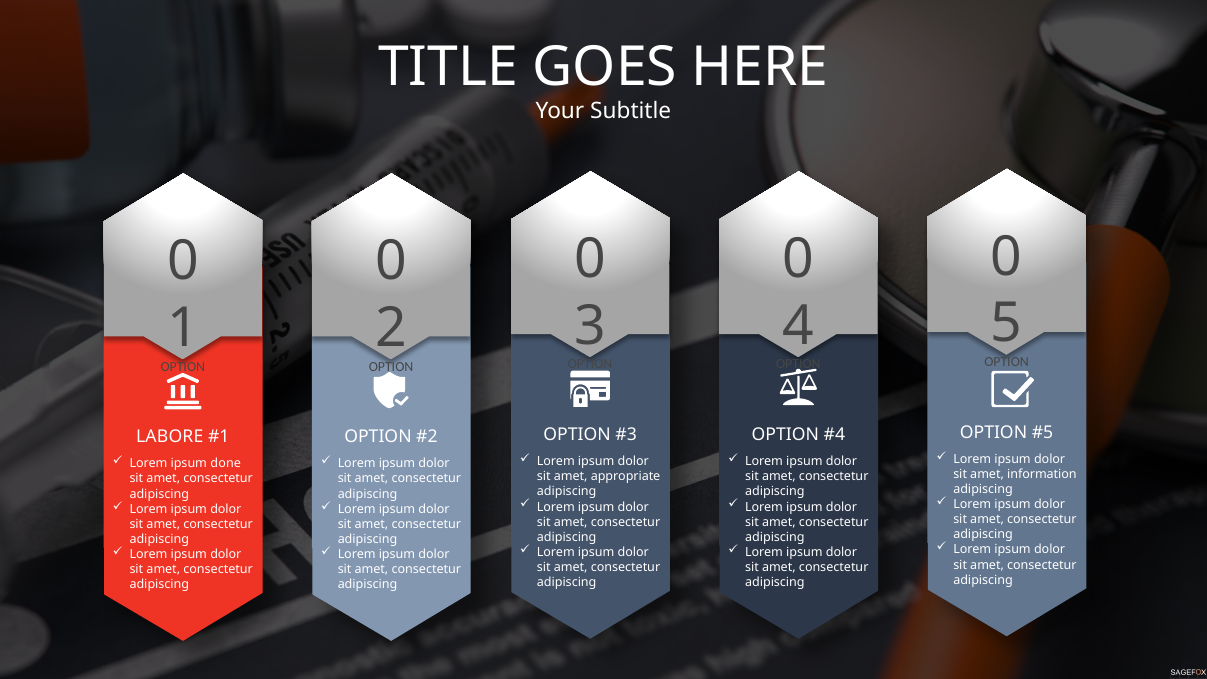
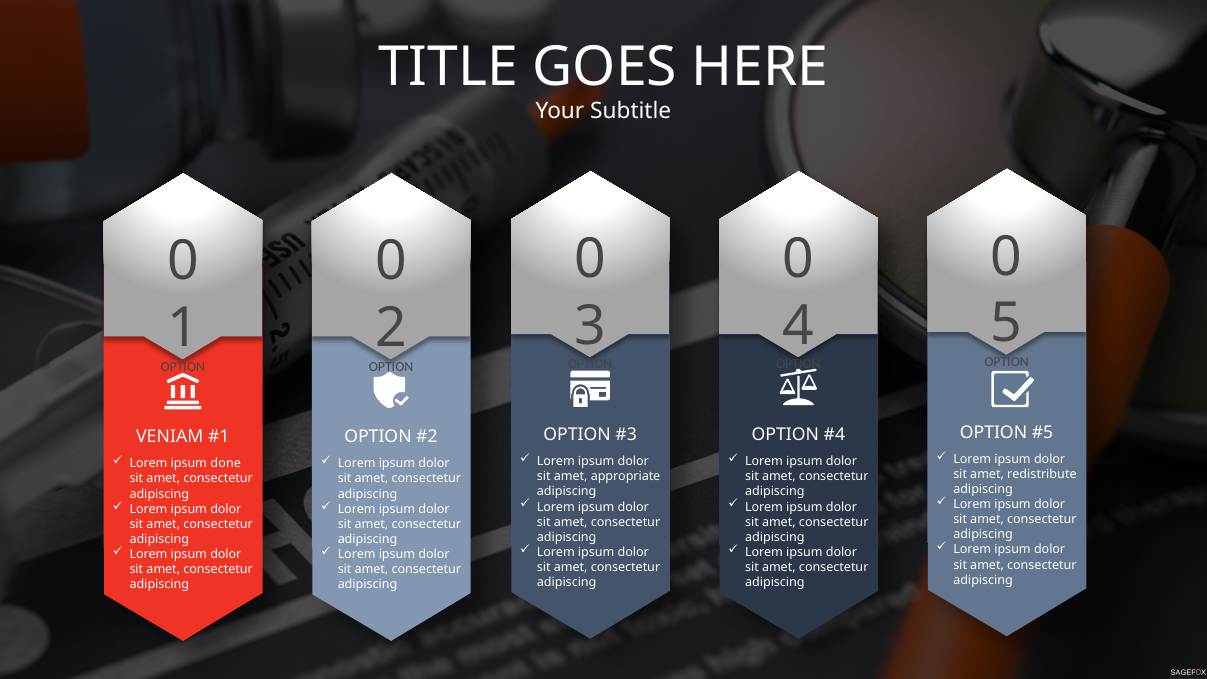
LABORE: LABORE -> VENIAM
information: information -> redistribute
